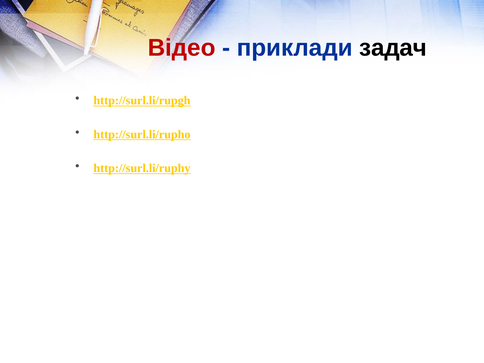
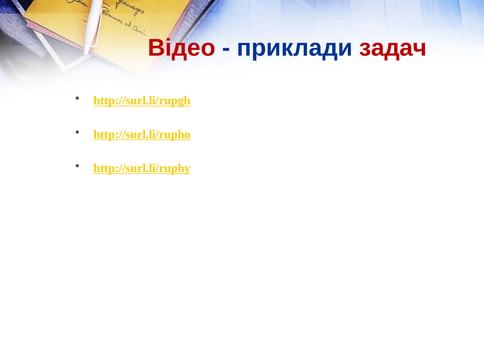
задач colour: black -> red
